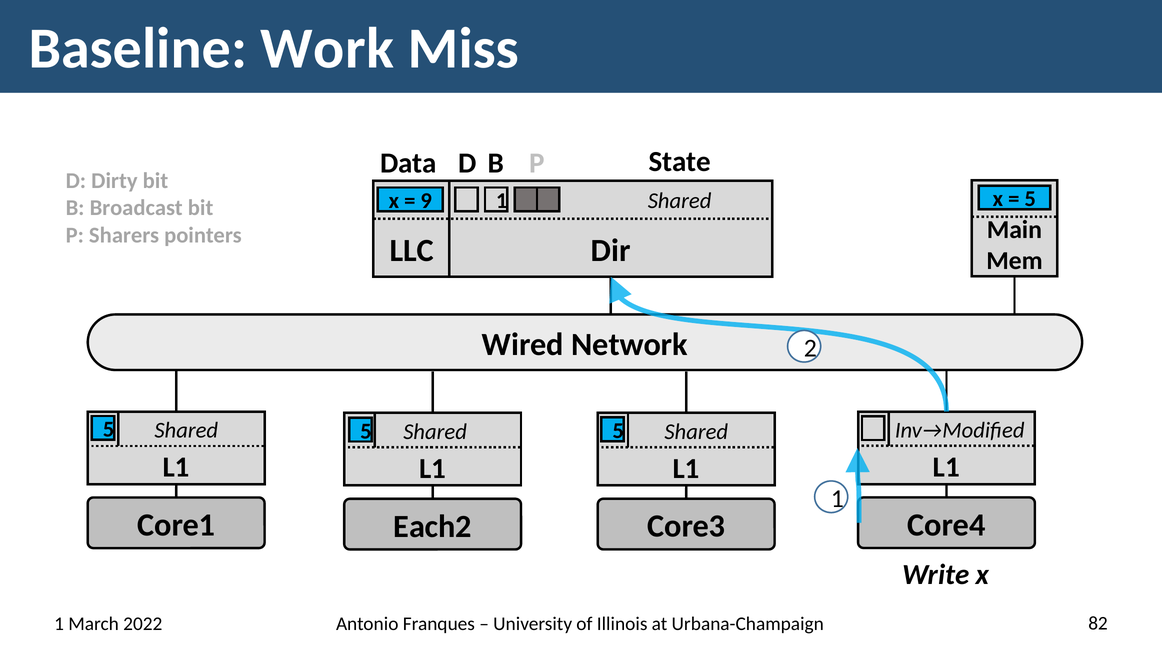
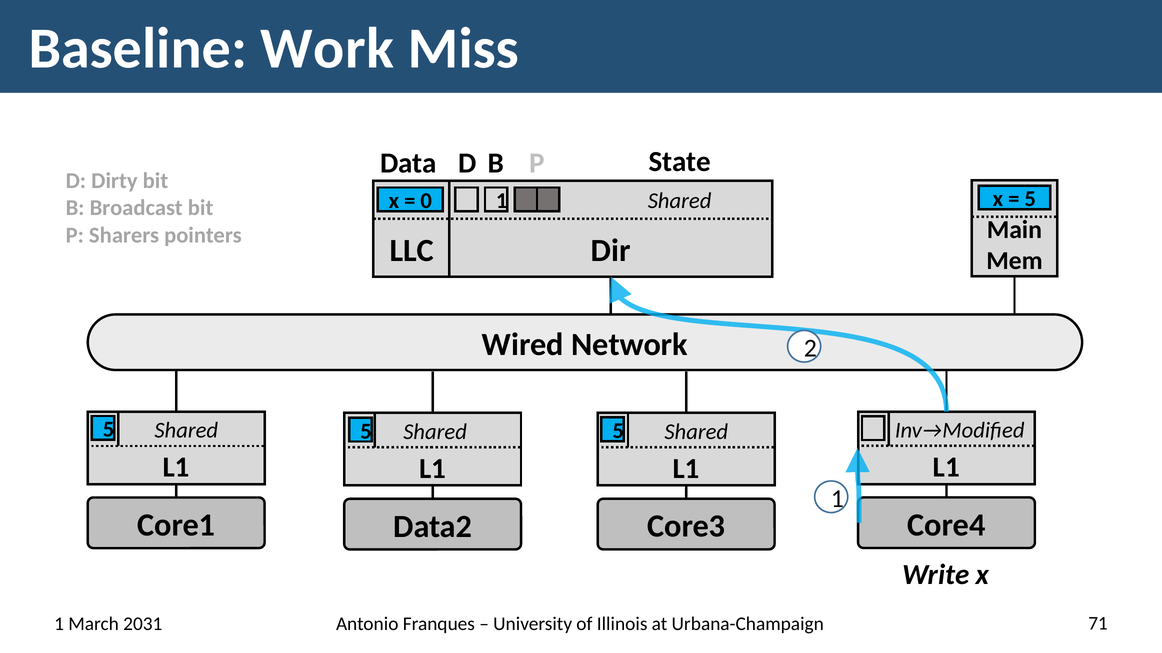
9: 9 -> 0
Each2: Each2 -> Data2
2022: 2022 -> 2031
82: 82 -> 71
